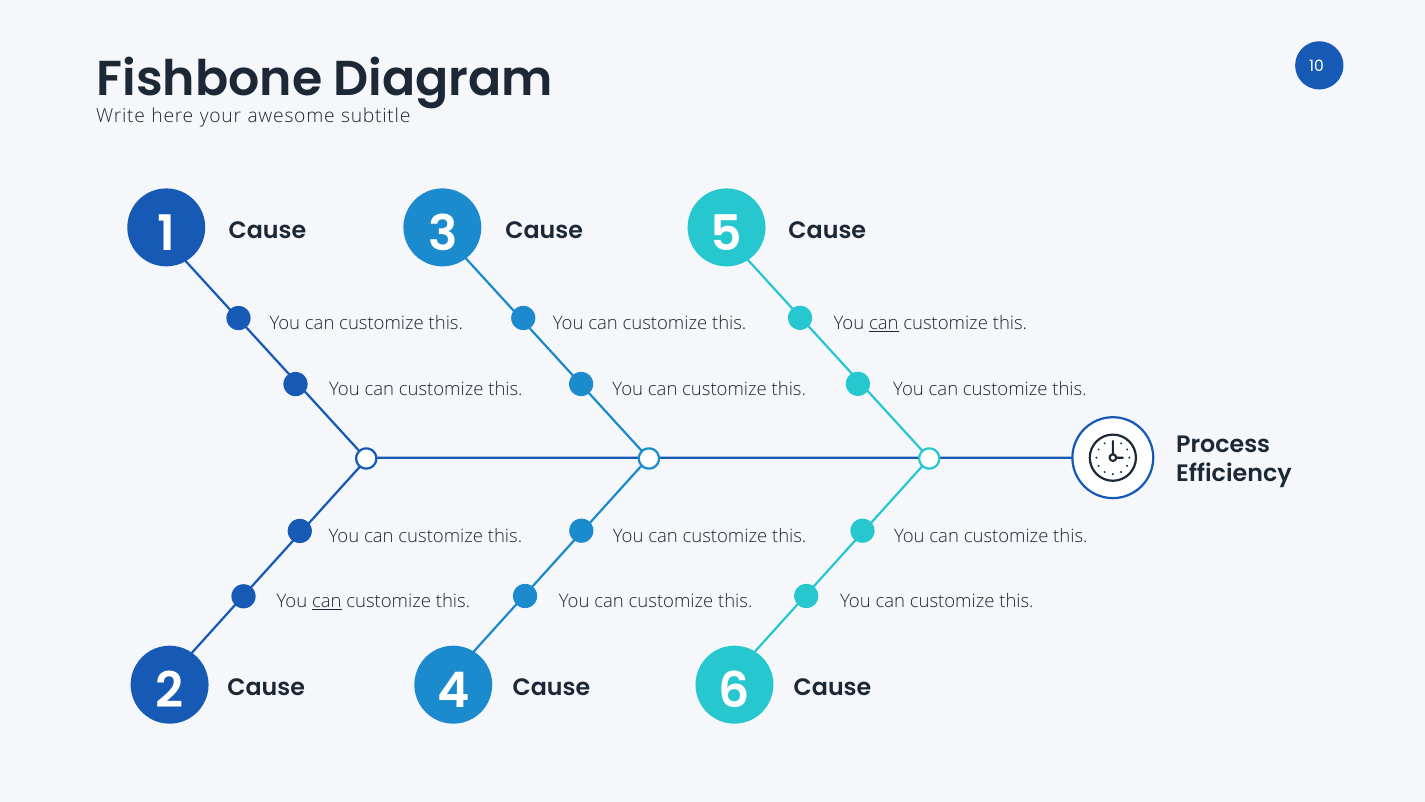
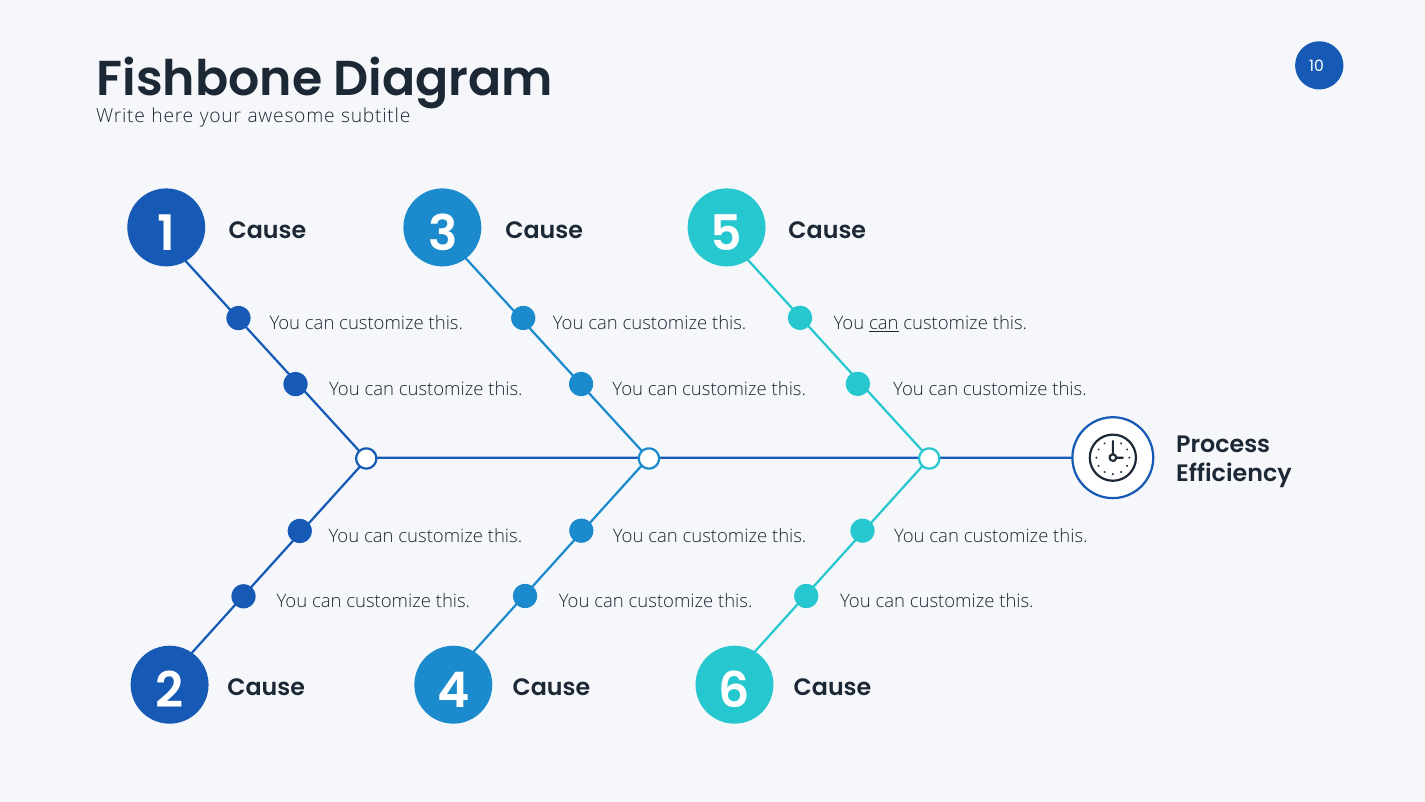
can at (327, 601) underline: present -> none
